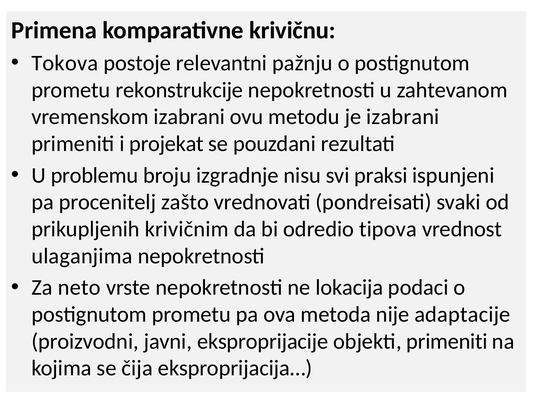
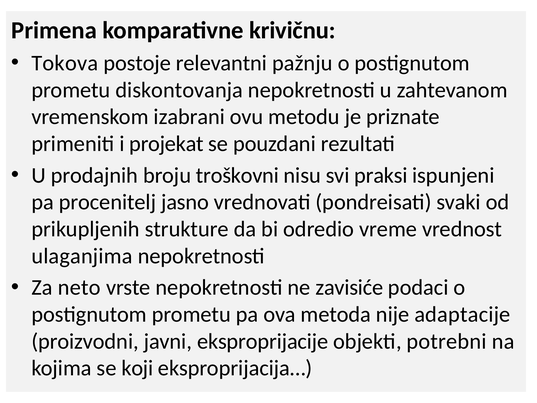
rekonstrukcije: rekonstrukcije -> diskontovanja
je izabrani: izabrani -> priznate
problemu: problemu -> prodajnih
izgradnje: izgradnje -> troškovni
zašto: zašto -> jasno
krivičnim: krivičnim -> strukture
tipova: tipova -> vreme
lokacija: lokacija -> zavisiće
objekti primeniti: primeniti -> potrebni
čija: čija -> koji
